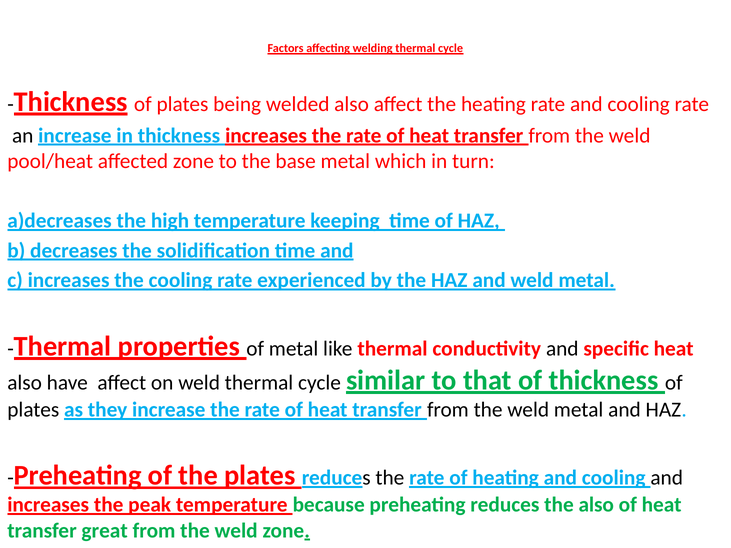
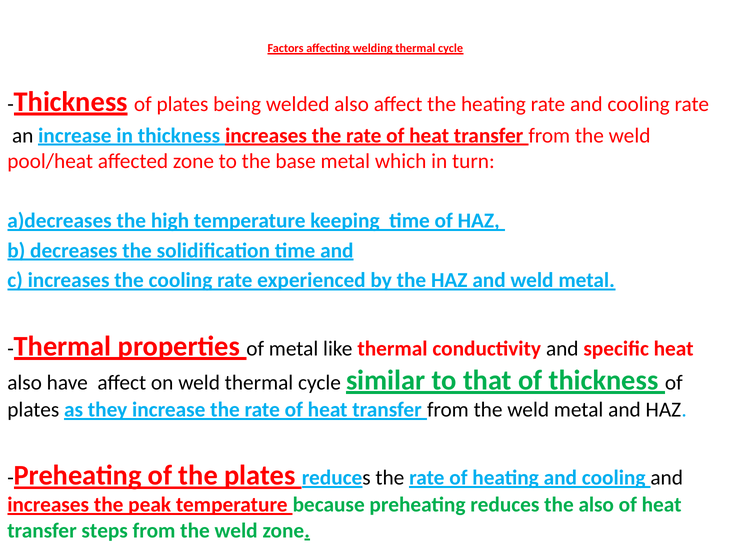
great: great -> steps
